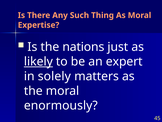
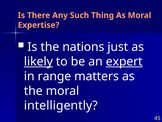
expert underline: none -> present
solely: solely -> range
enormously: enormously -> intelligently
